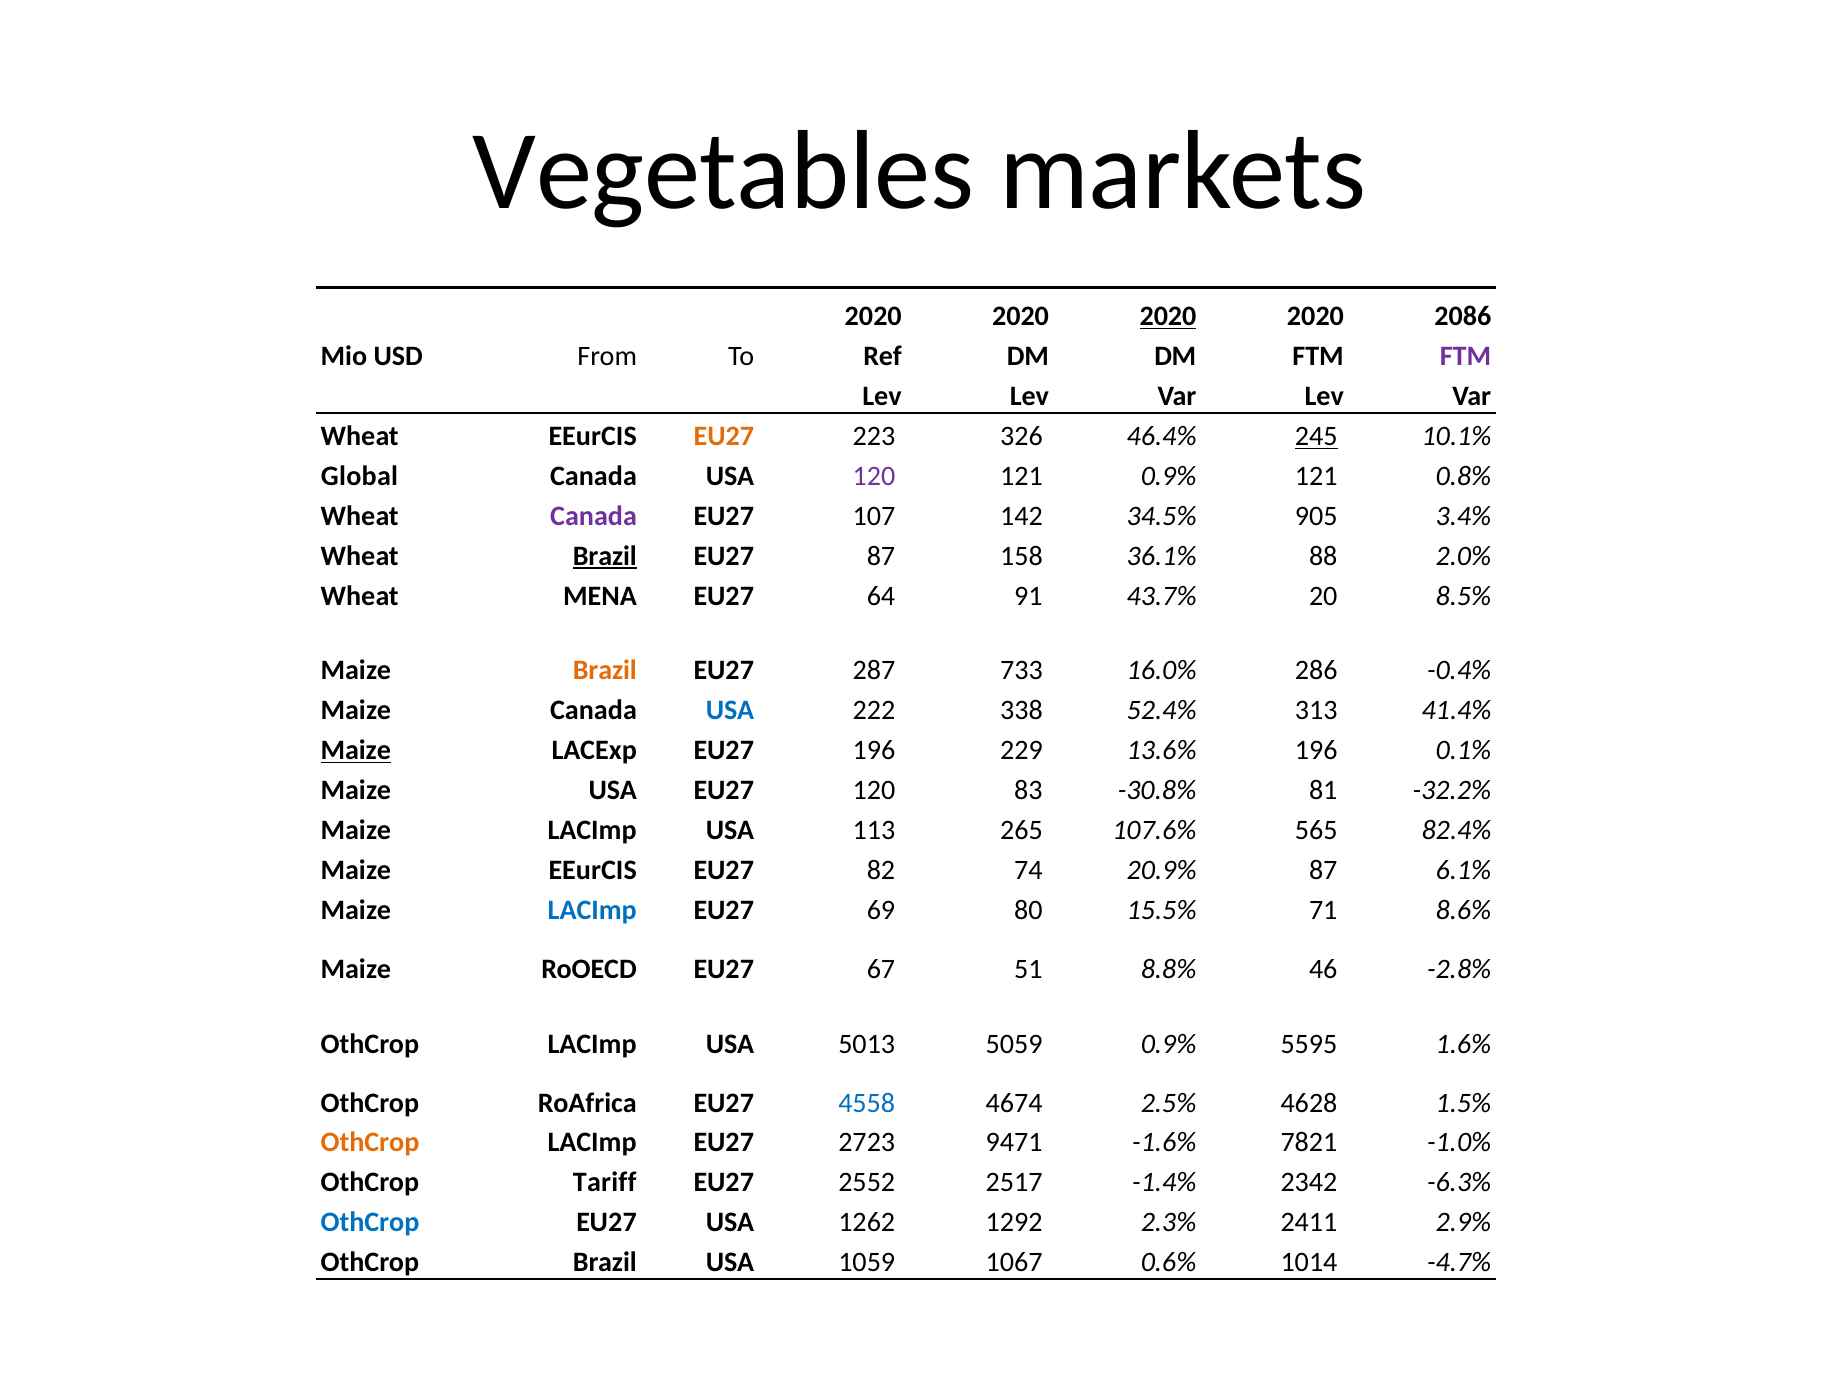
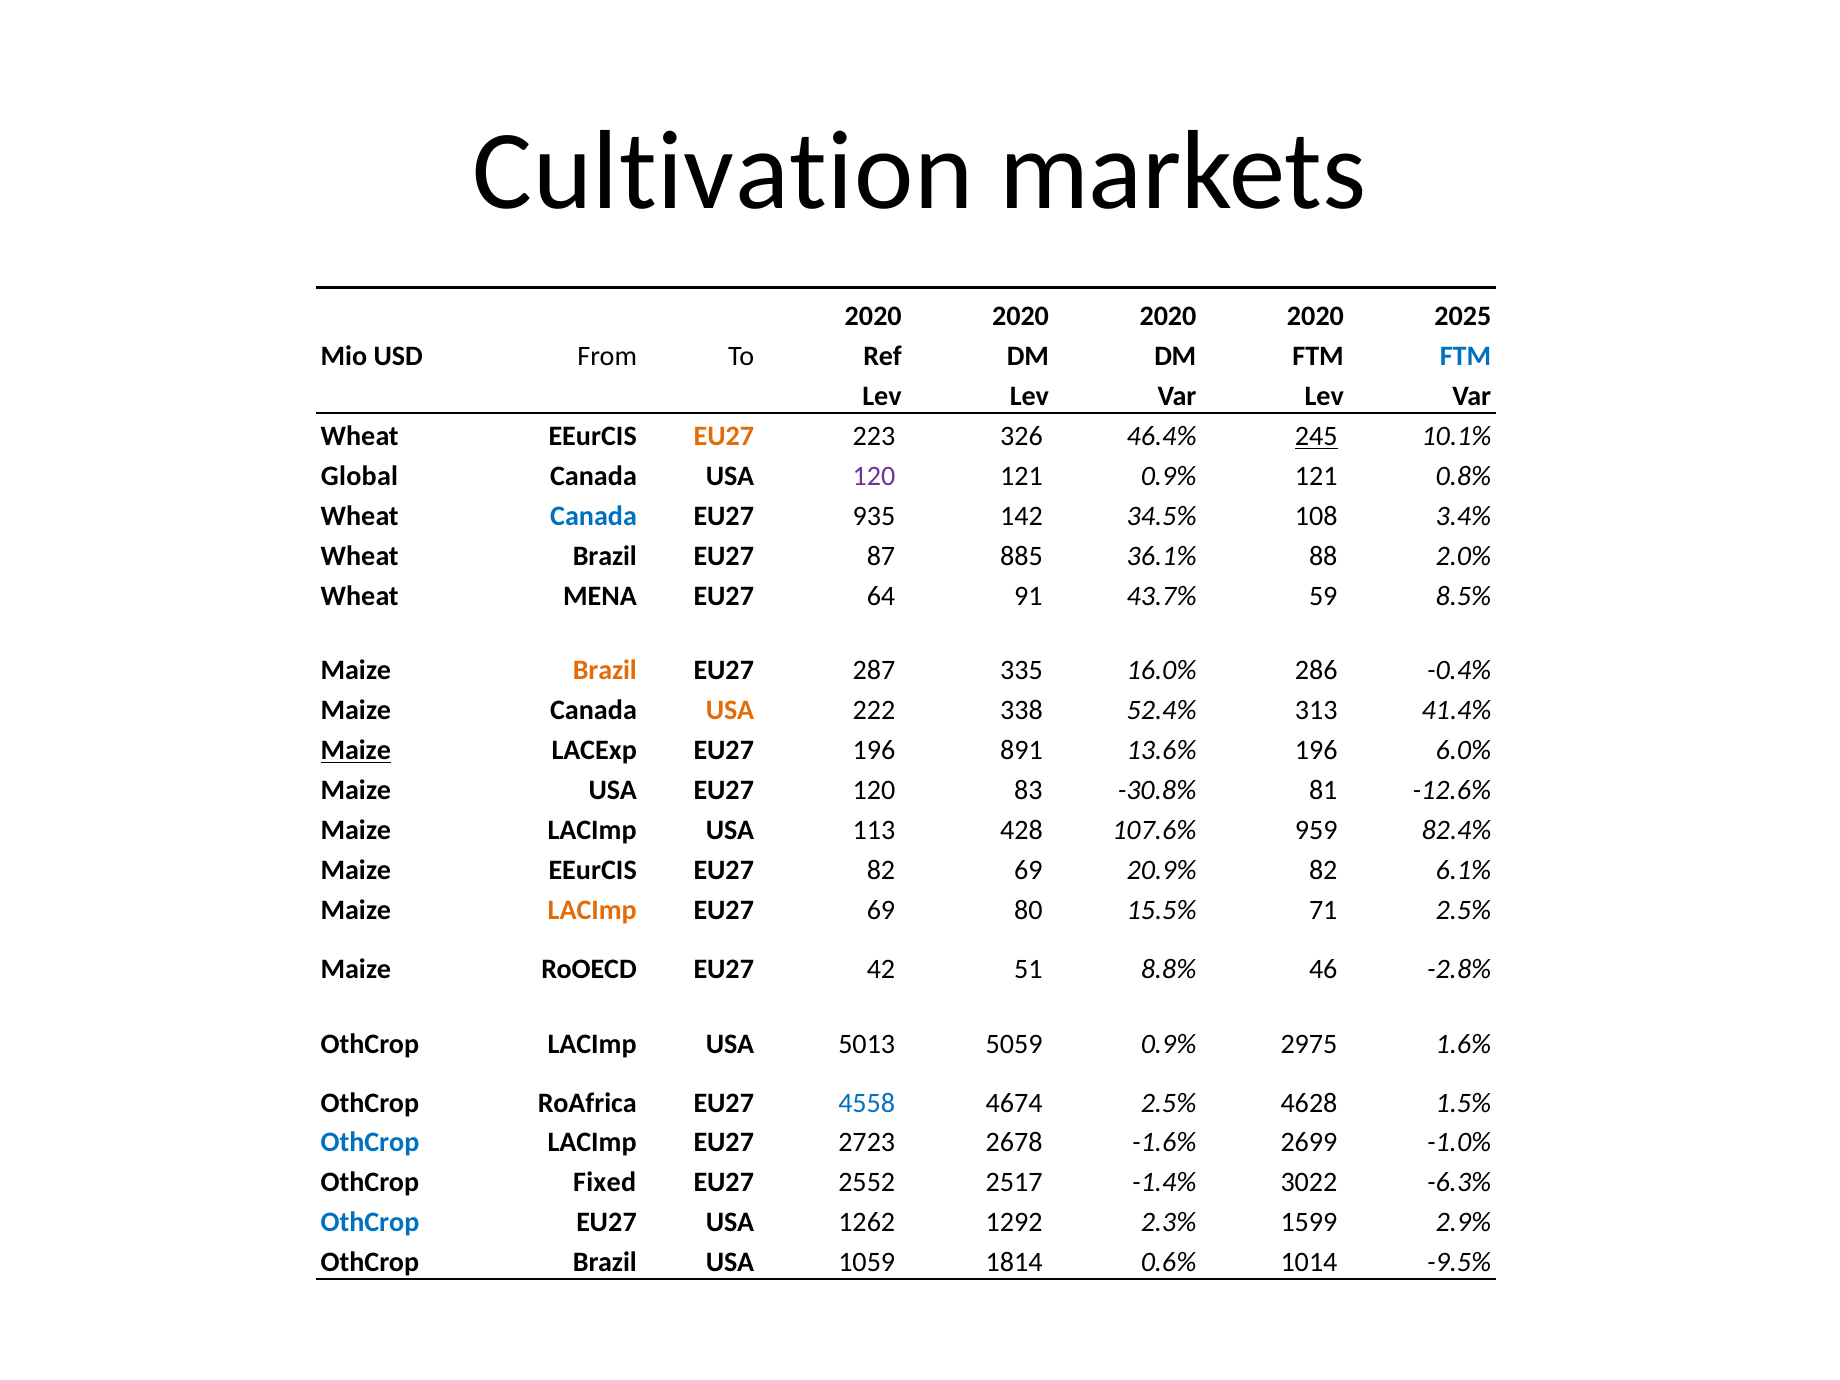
Vegetables: Vegetables -> Cultivation
2020 at (1168, 317) underline: present -> none
2086: 2086 -> 2025
FTM at (1466, 356) colour: purple -> blue
Canada at (594, 516) colour: purple -> blue
107: 107 -> 935
905: 905 -> 108
Brazil at (605, 556) underline: present -> none
158: 158 -> 885
20: 20 -> 59
733: 733 -> 335
USA at (730, 711) colour: blue -> orange
229: 229 -> 891
0.1%: 0.1% -> 6.0%
-32.2%: -32.2% -> -12.6%
265: 265 -> 428
565: 565 -> 959
82 74: 74 -> 69
20.9% 87: 87 -> 82
LACImp at (592, 910) colour: blue -> orange
71 8.6%: 8.6% -> 2.5%
67: 67 -> 42
5595: 5595 -> 2975
OthCrop at (370, 1143) colour: orange -> blue
9471: 9471 -> 2678
7821: 7821 -> 2699
Tariff: Tariff -> Fixed
2342: 2342 -> 3022
2411: 2411 -> 1599
1067: 1067 -> 1814
-4.7%: -4.7% -> -9.5%
